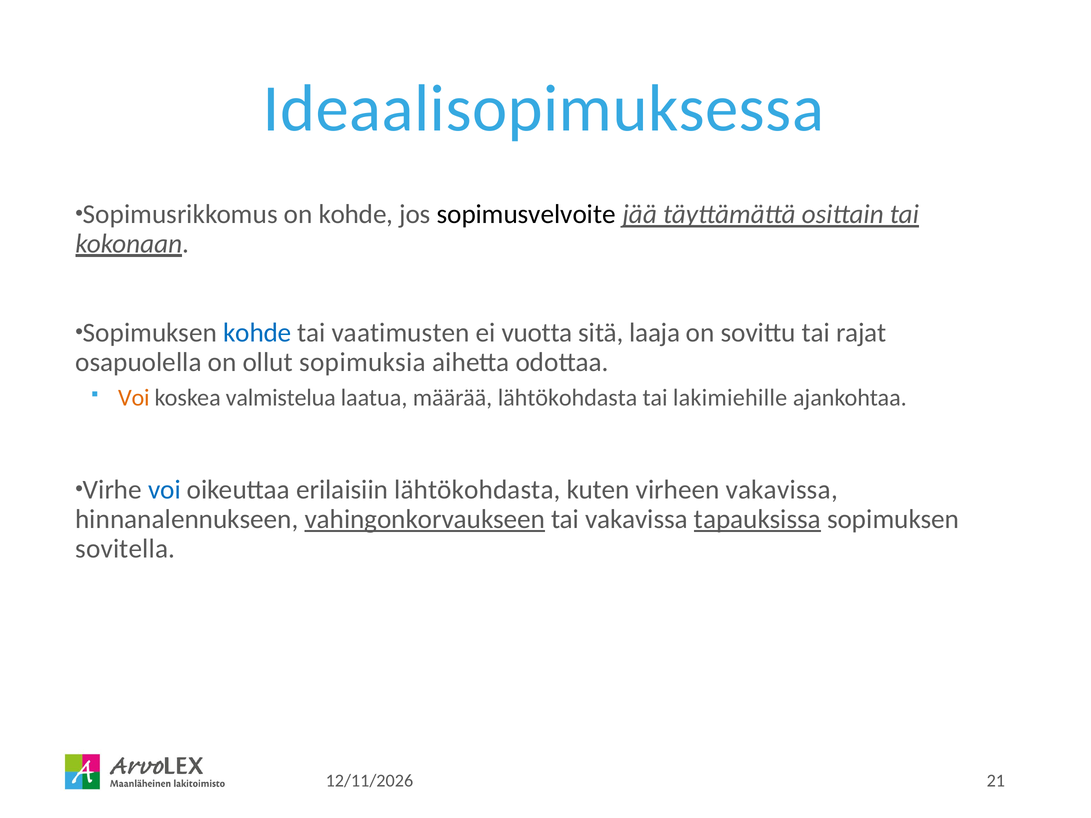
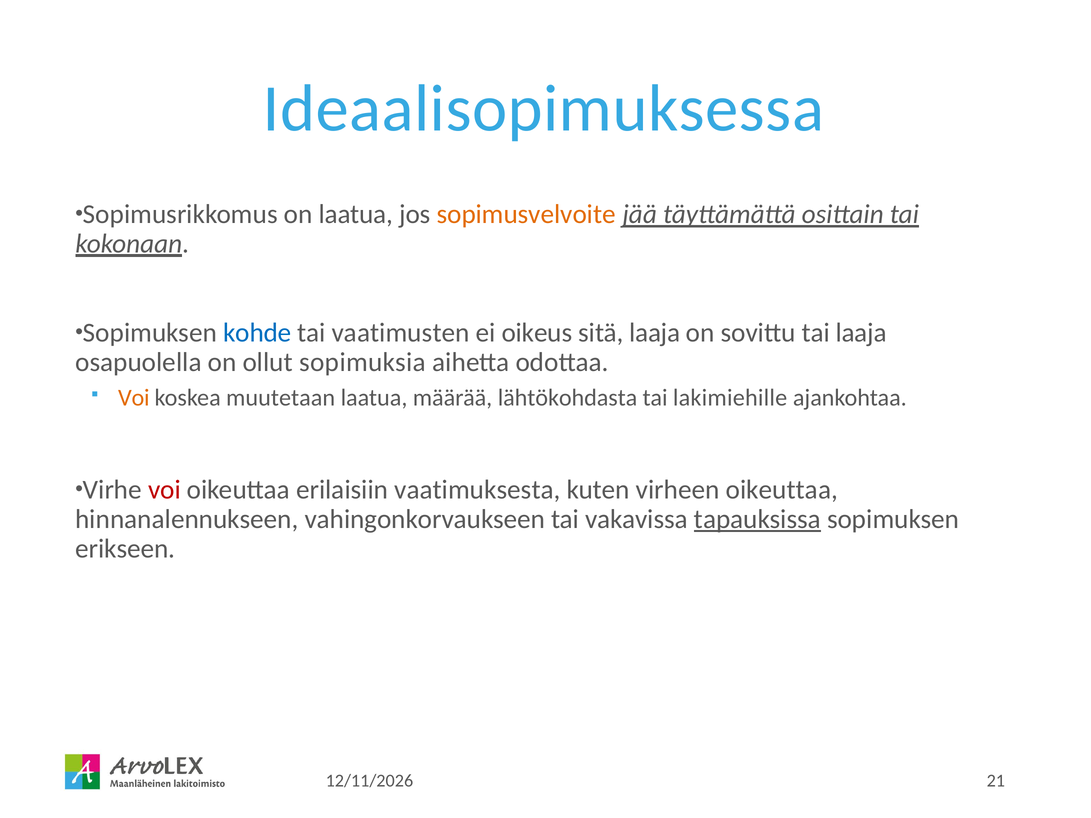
on kohde: kohde -> laatua
sopimusvelvoite colour: black -> orange
vuotta: vuotta -> oikeus
tai rajat: rajat -> laaja
valmistelua: valmistelua -> muutetaan
voi at (164, 490) colour: blue -> red
erilaisiin lähtökohdasta: lähtökohdasta -> vaatimuksesta
virheen vakavissa: vakavissa -> oikeuttaa
vahingonkorvaukseen underline: present -> none
sovitella: sovitella -> erikseen
